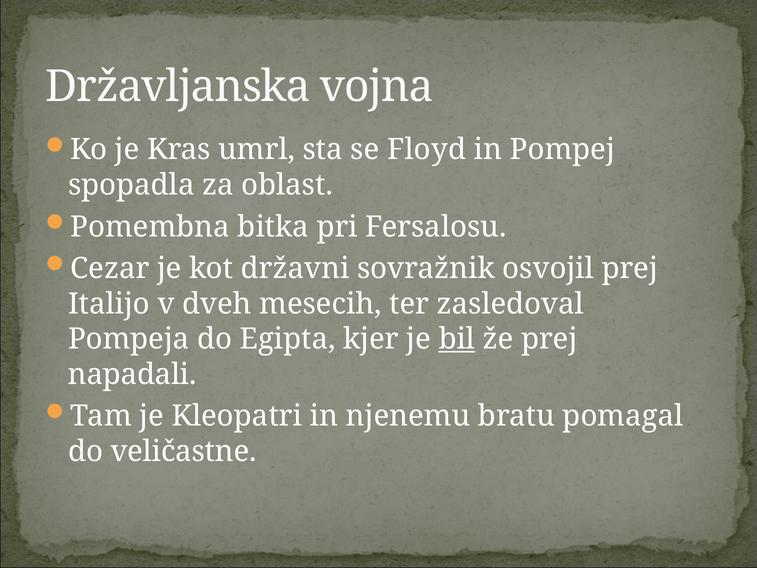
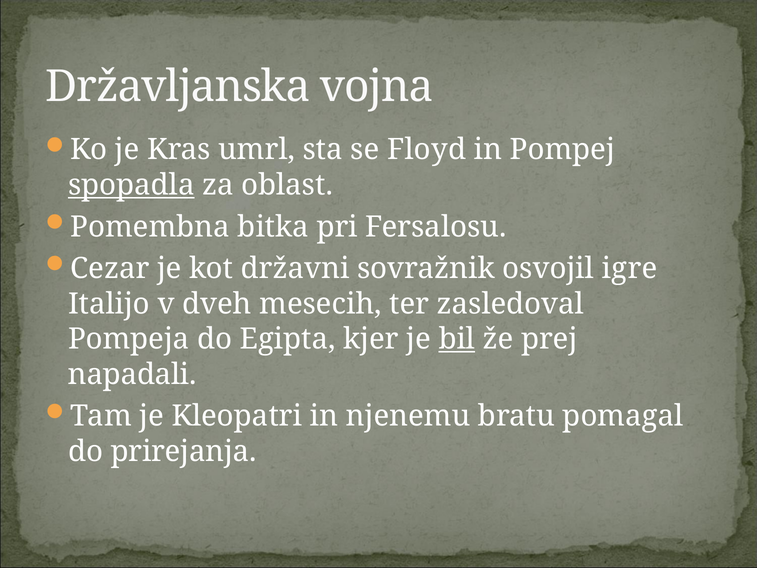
spopadla underline: none -> present
osvojil prej: prej -> igre
veličastne: veličastne -> prirejanja
